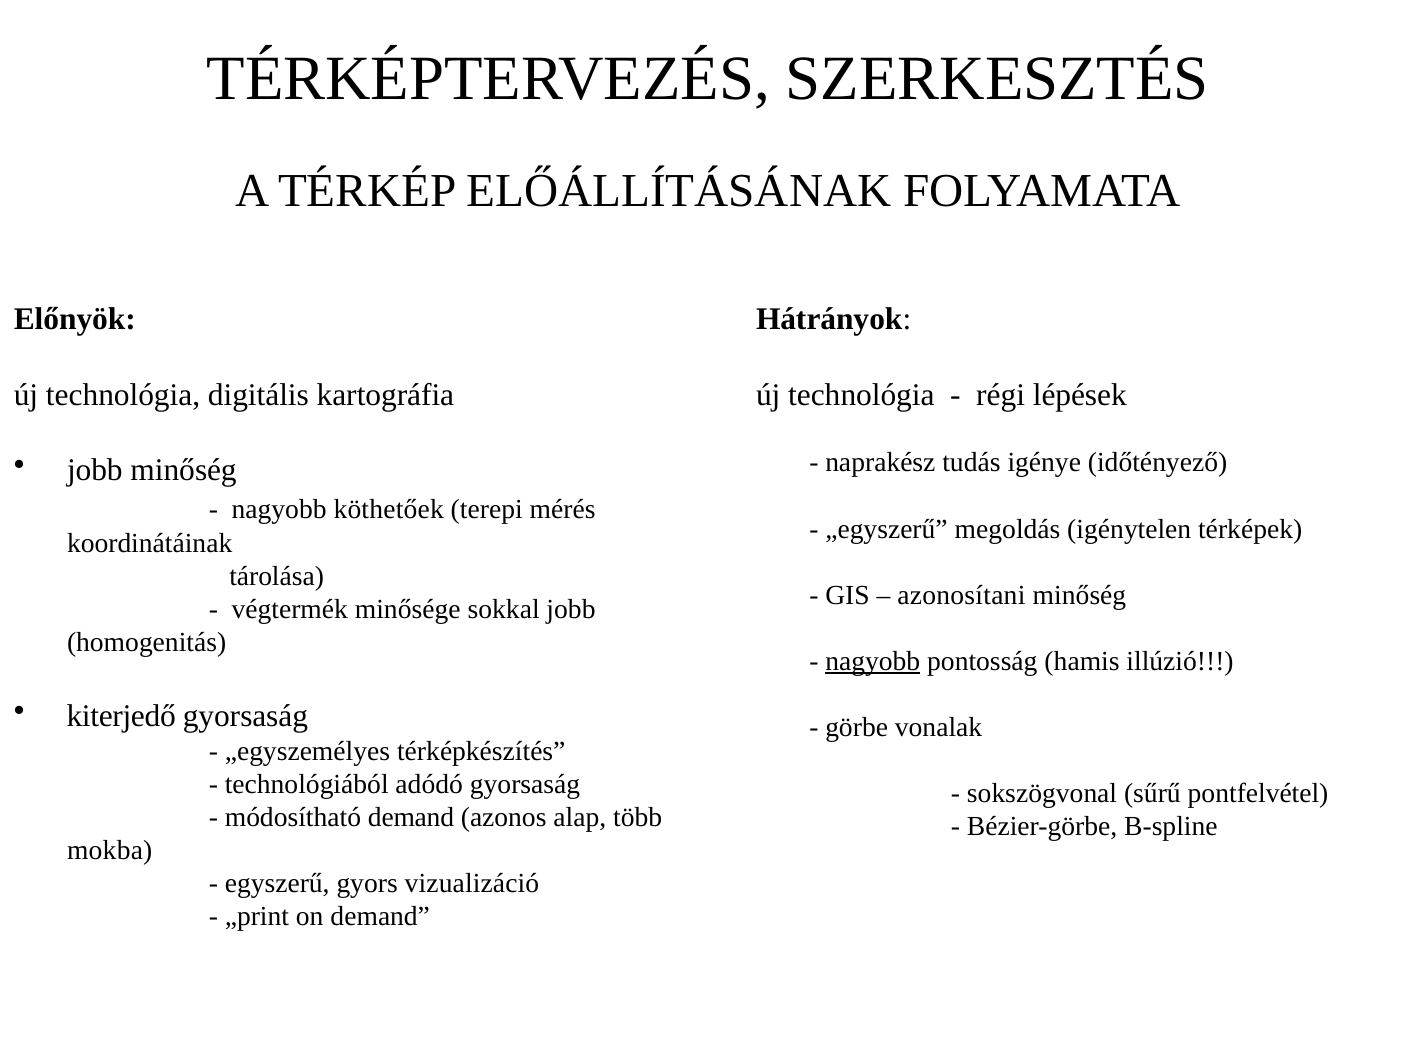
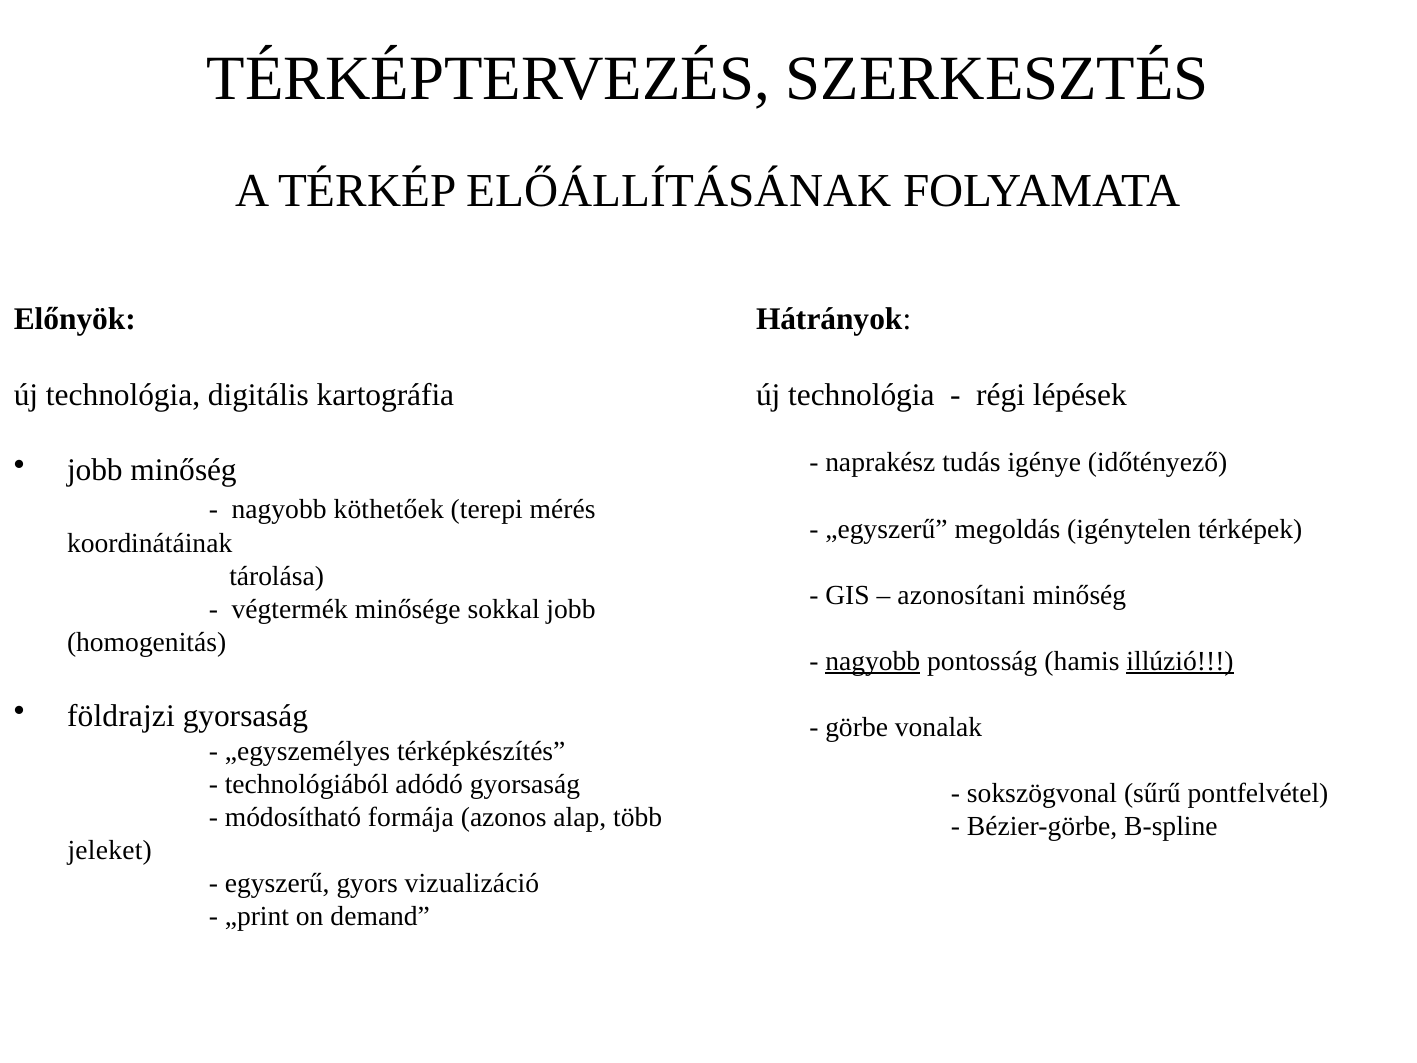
illúzió underline: none -> present
kiterjedő: kiterjedő -> földrajzi
módosítható demand: demand -> formája
mokba: mokba -> jeleket
